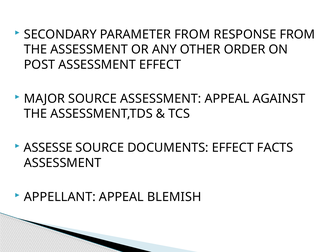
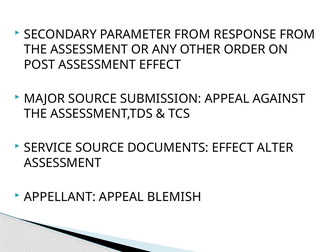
SOURCE ASSESSMENT: ASSESSMENT -> SUBMISSION
ASSESSE: ASSESSE -> SERVICE
FACTS: FACTS -> ALTER
